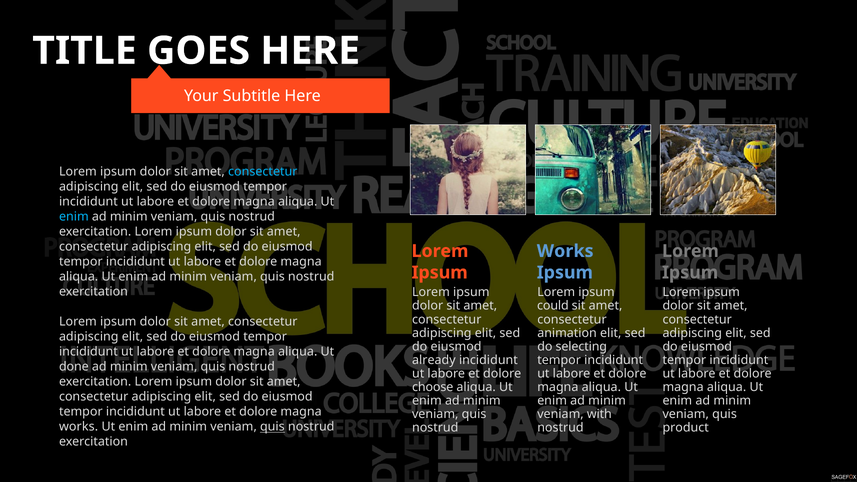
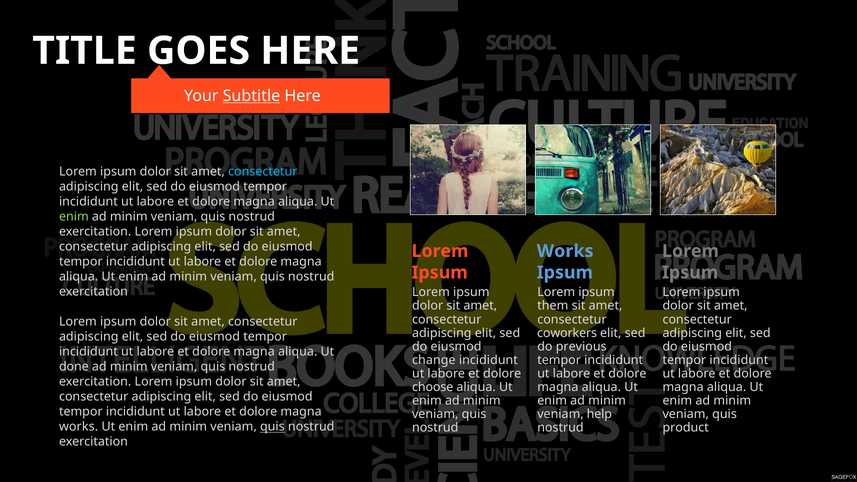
Subtitle underline: none -> present
enim at (74, 217) colour: light blue -> light green
could: could -> them
animation: animation -> coworkers
selecting: selecting -> previous
already: already -> change
with: with -> help
